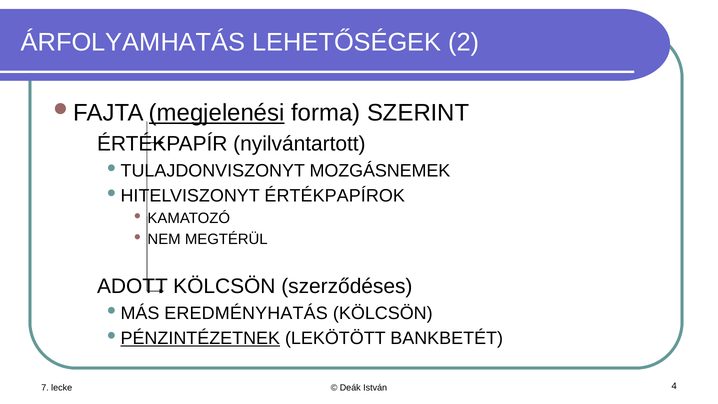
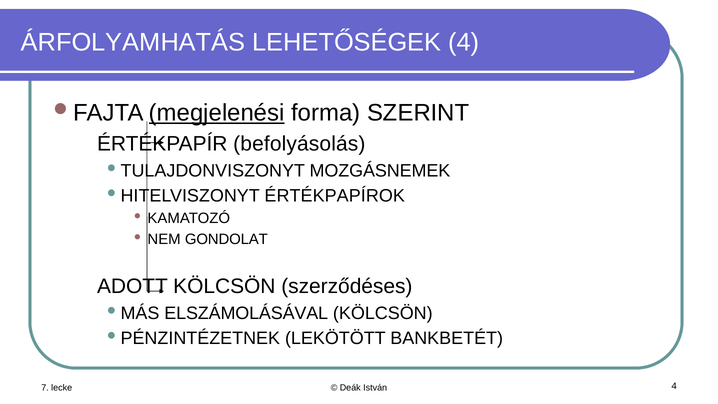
LEHETŐSÉGEK 2: 2 -> 4
nyilvántartott: nyilvántartott -> befolyásolás
MEGTÉRÜL: MEGTÉRÜL -> GONDOLAT
EREDMÉNYHATÁS: EREDMÉNYHATÁS -> ELSZÁMOLÁSÁVAL
PÉNZINTÉZETNEK underline: present -> none
